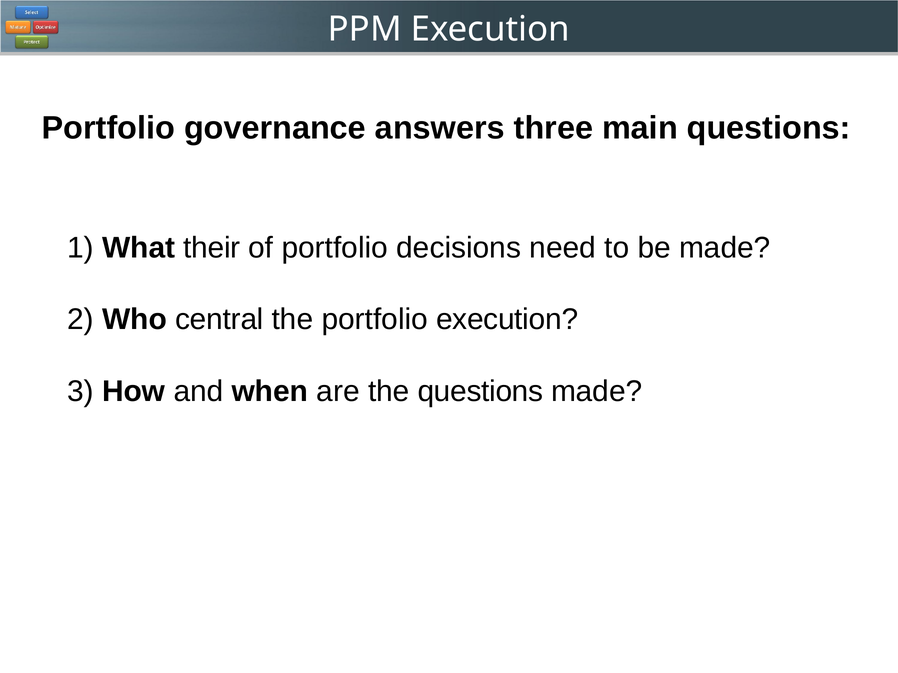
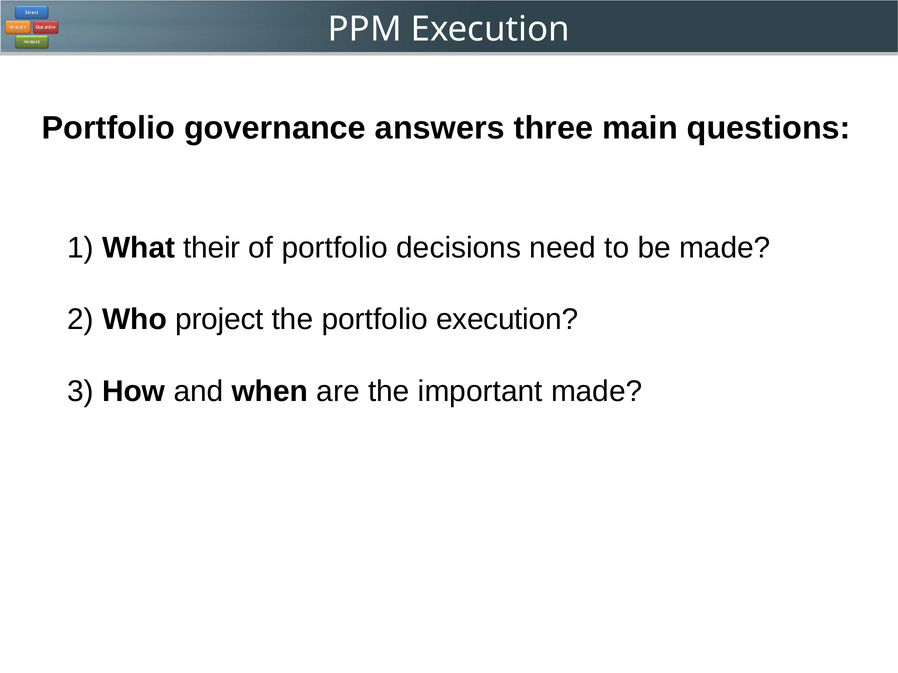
central: central -> project
the questions: questions -> important
